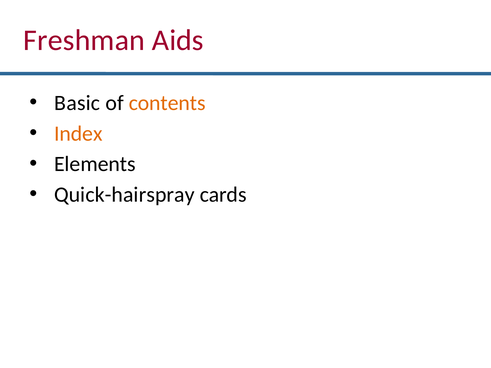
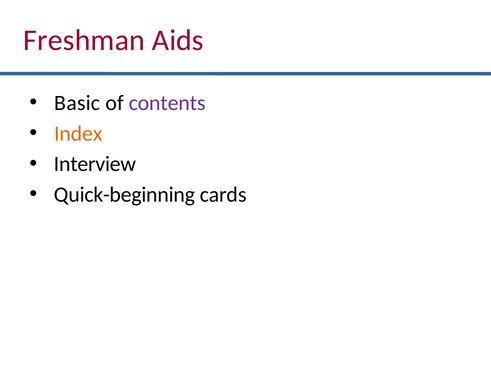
contents colour: orange -> purple
Elements: Elements -> Interview
Quick-hairspray: Quick-hairspray -> Quick-beginning
